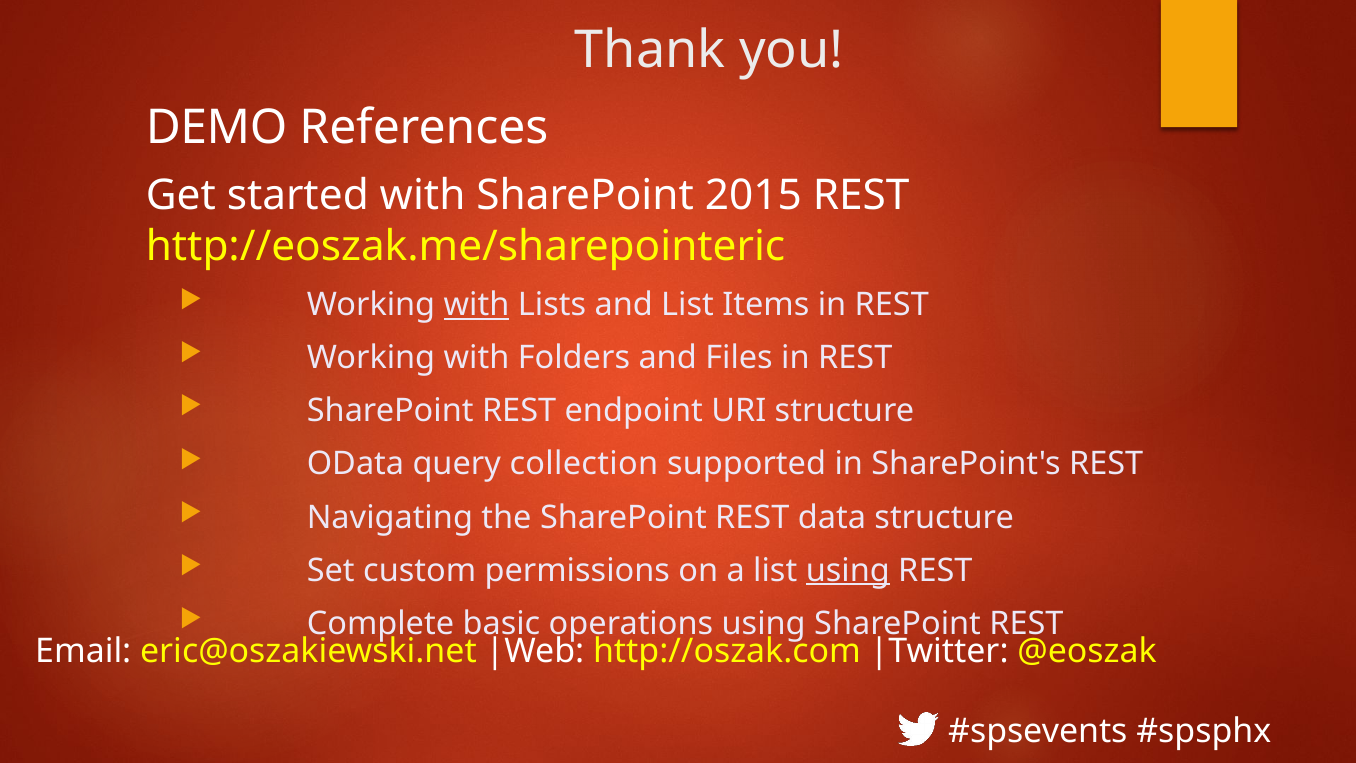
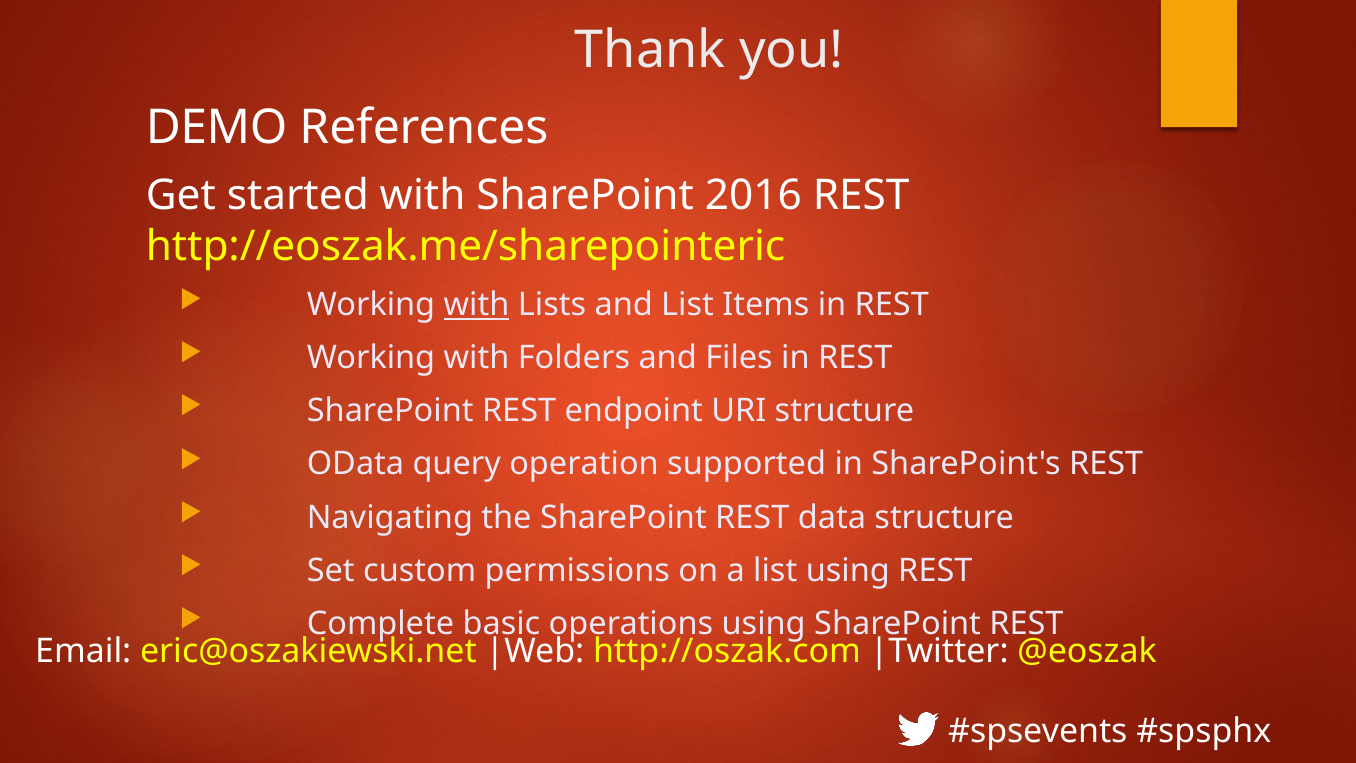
2015: 2015 -> 2016
collection: collection -> operation
using at (848, 570) underline: present -> none
